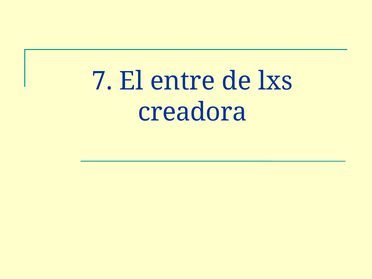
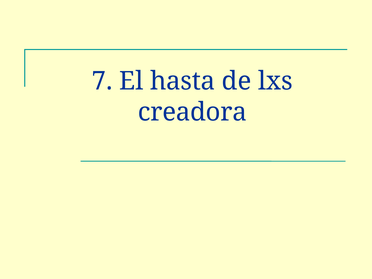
entre: entre -> hasta
